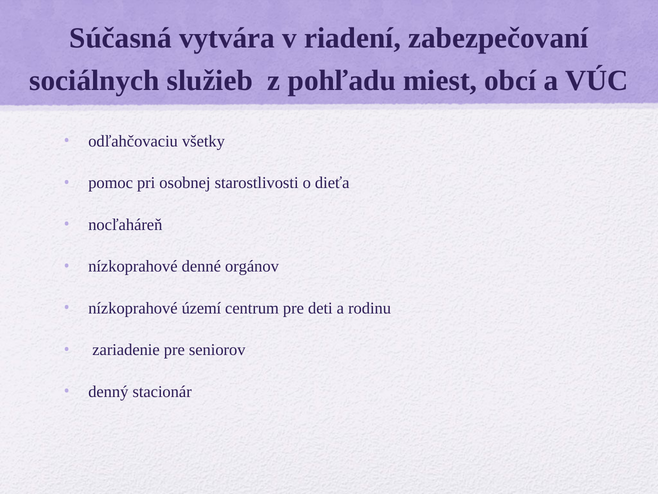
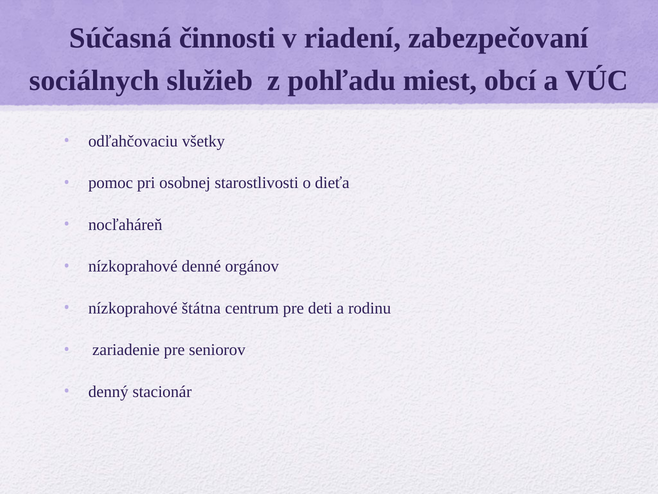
vytvára: vytvára -> činnosti
území: území -> štátna
